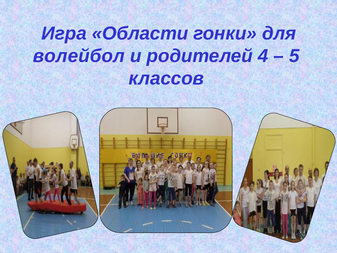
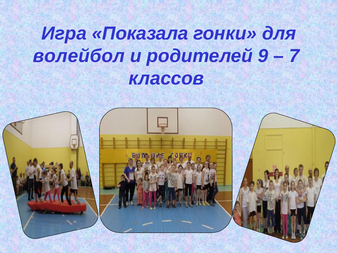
Области: Области -> Показала
4: 4 -> 9
5: 5 -> 7
